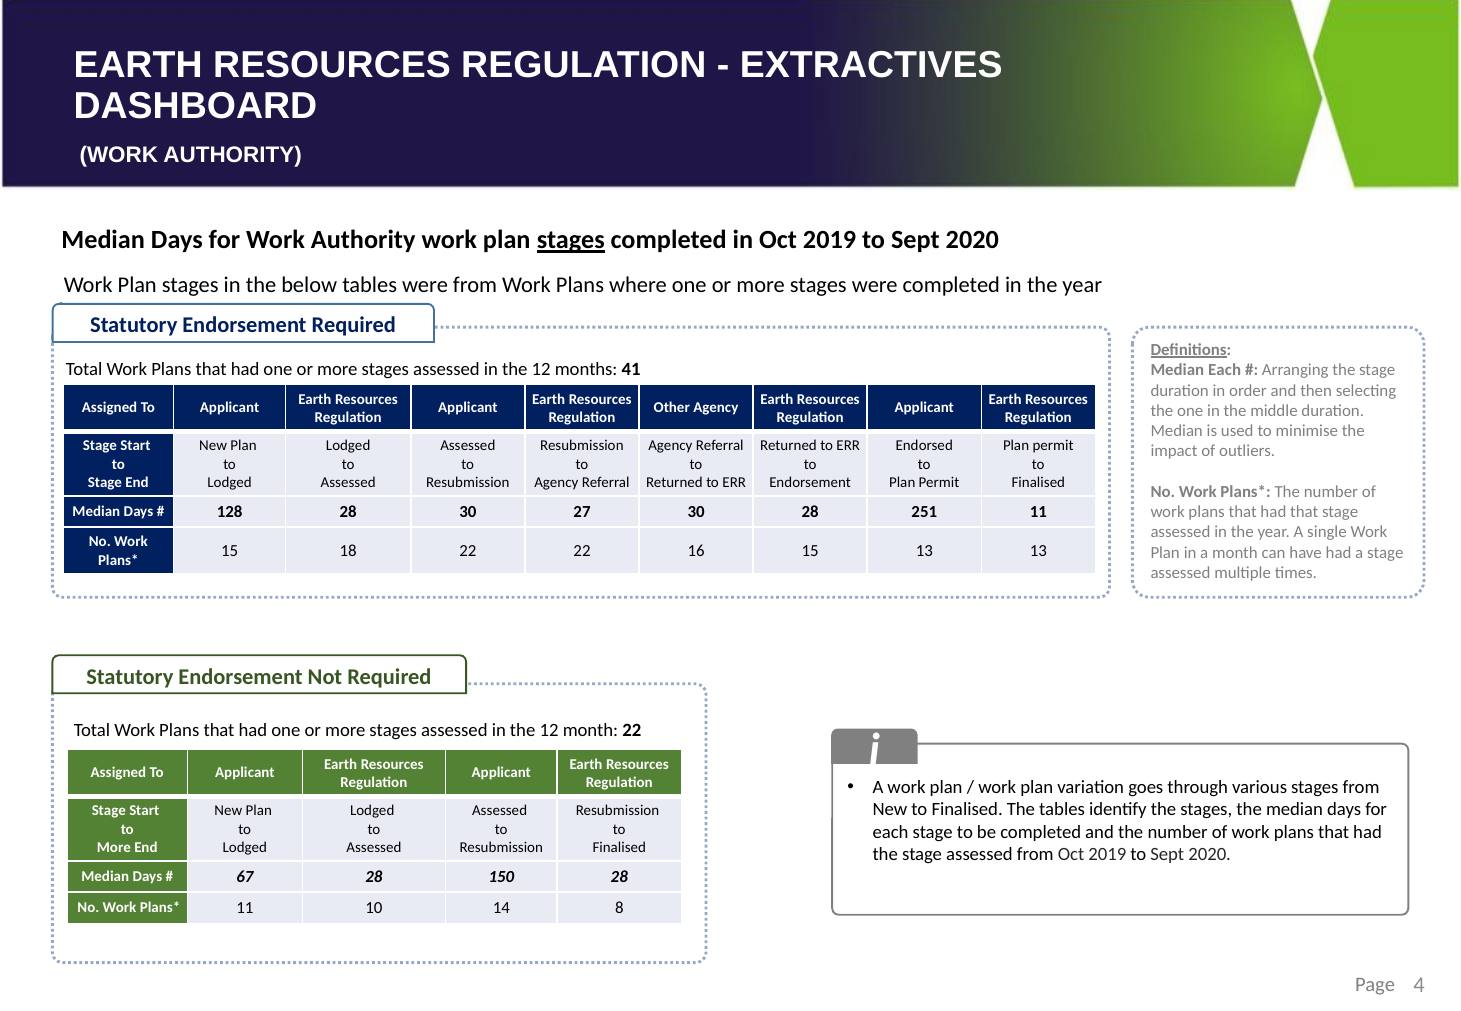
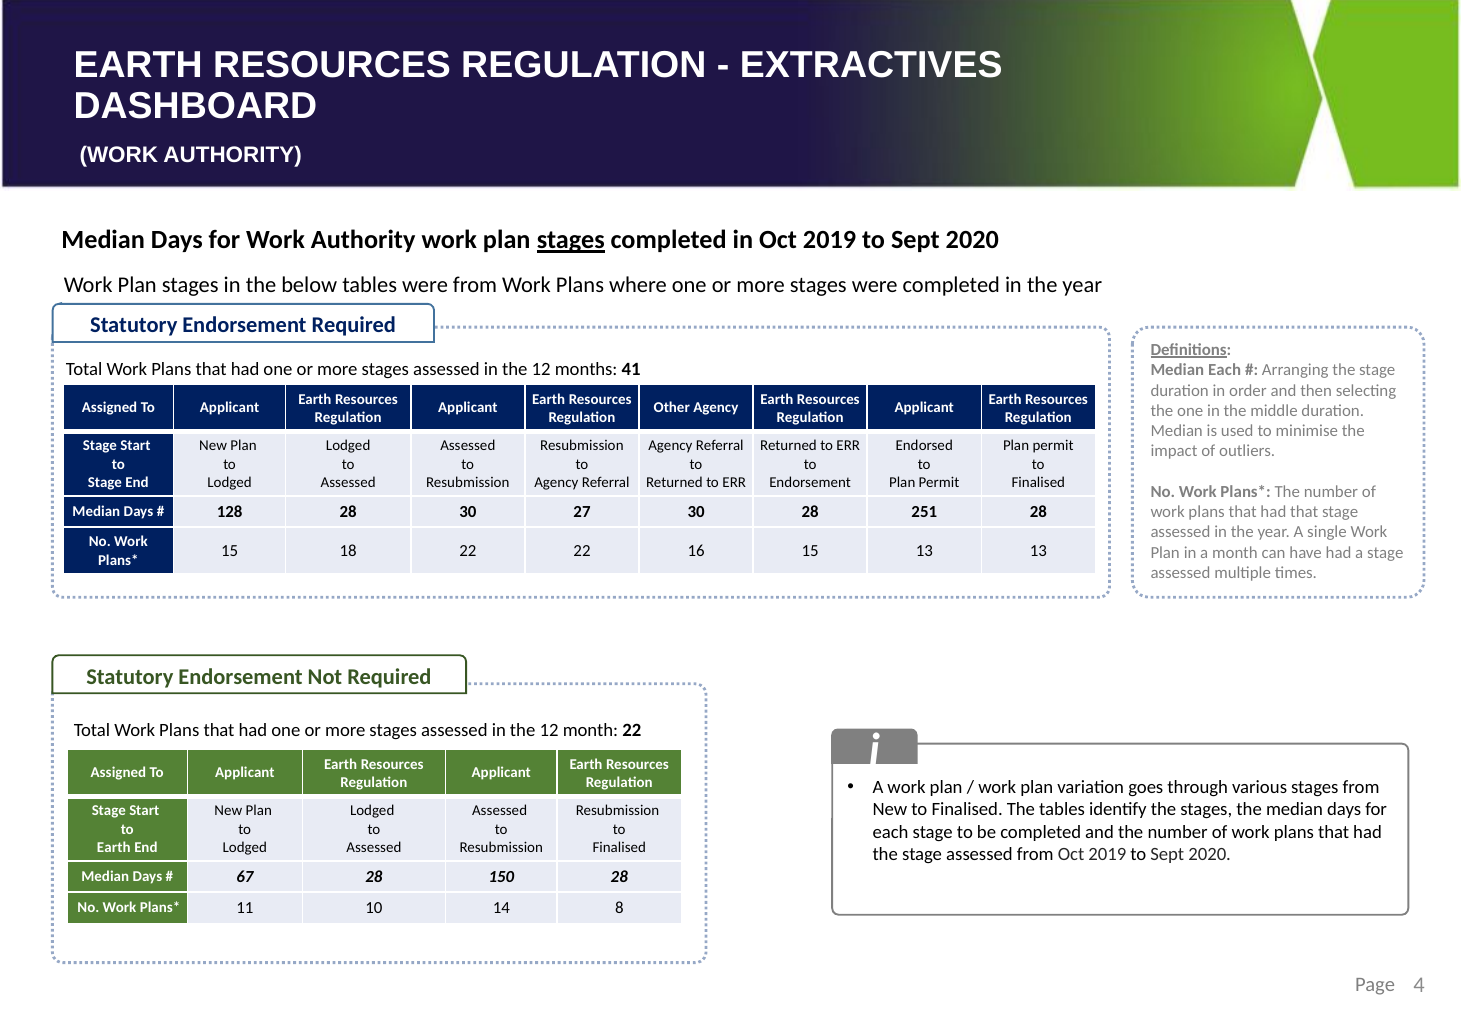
251 11: 11 -> 28
More at (114, 848): More -> Earth
